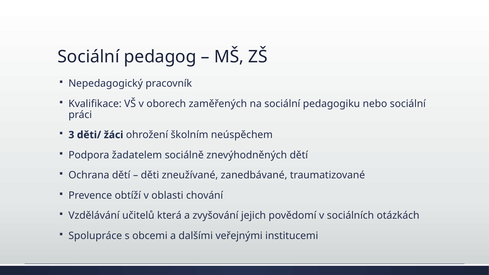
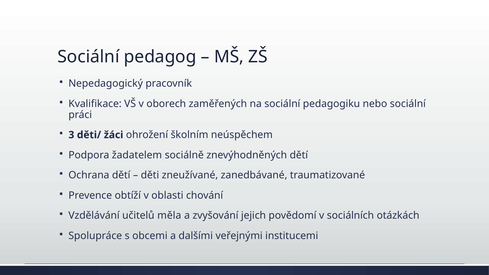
která: která -> měla
